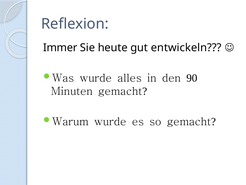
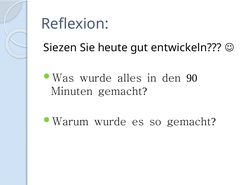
Immer: Immer -> Siezen
